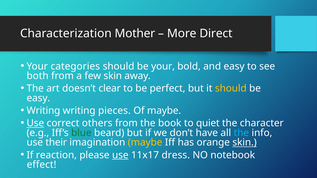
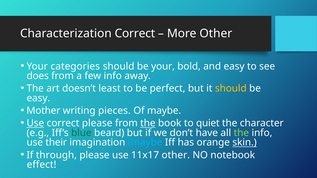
Characterization Mother: Mother -> Correct
More Direct: Direct -> Other
both: both -> does
few skin: skin -> info
clear: clear -> least
Writing at (43, 111): Writing -> Mother
correct others: others -> please
the at (148, 123) underline: none -> present
the at (241, 133) colour: light blue -> light green
maybe at (145, 143) colour: yellow -> light blue
reaction: reaction -> through
use at (120, 155) underline: present -> none
11x17 dress: dress -> other
